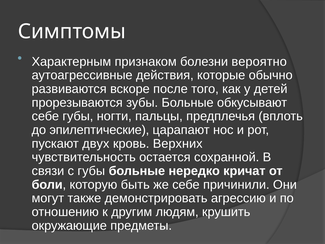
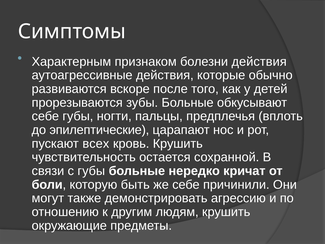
болезни вероятно: вероятно -> действия
двух: двух -> всех
кровь Верхних: Верхних -> Крушить
